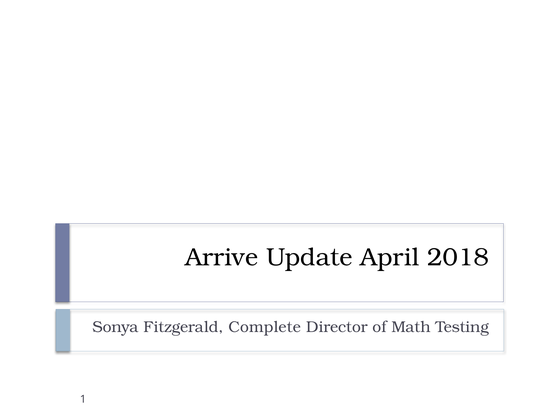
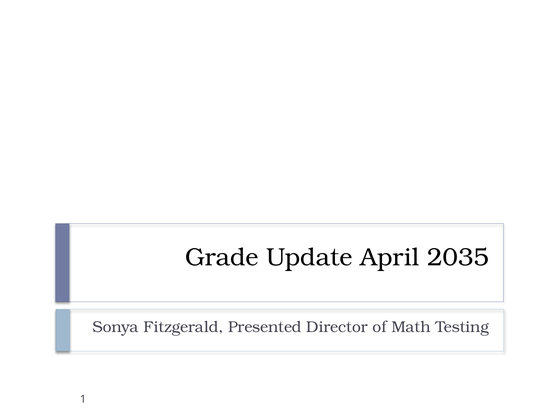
Arrive: Arrive -> Grade
2018: 2018 -> 2035
Complete: Complete -> Presented
